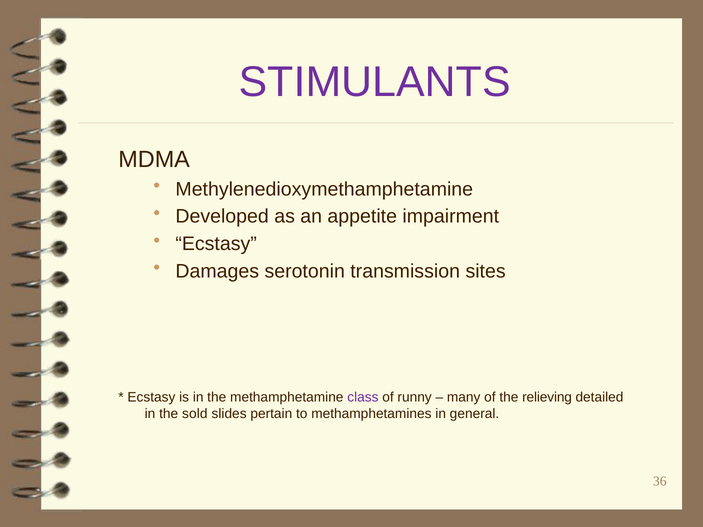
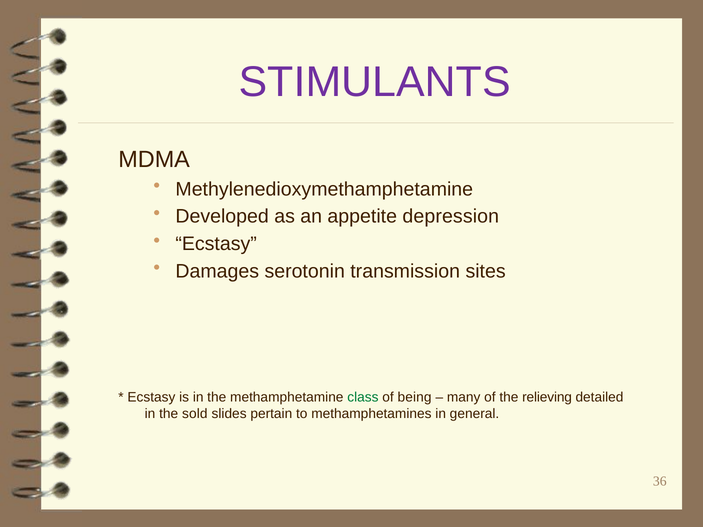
impairment: impairment -> depression
class colour: purple -> green
runny: runny -> being
